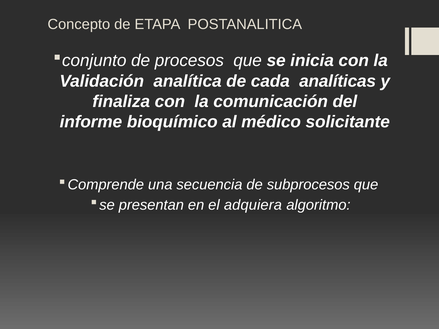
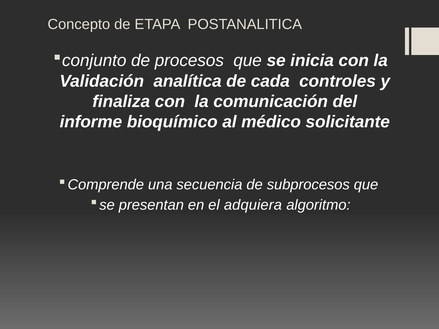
analíticas: analíticas -> controles
